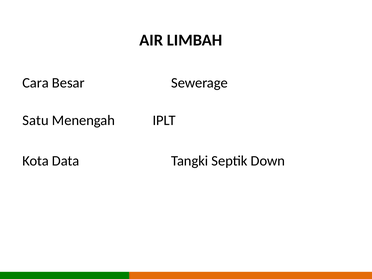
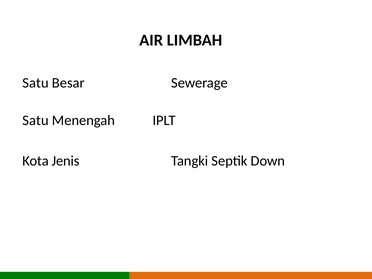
Cara at (36, 83): Cara -> Satu
Data: Data -> Jenis
